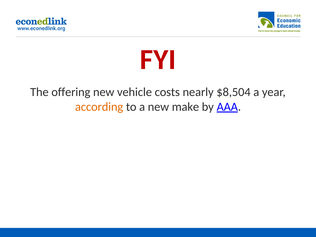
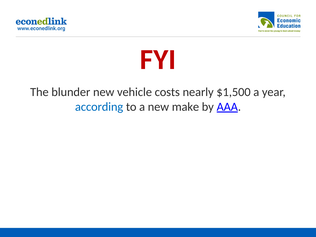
offering: offering -> blunder
$8,504: $8,504 -> $1,500
according colour: orange -> blue
